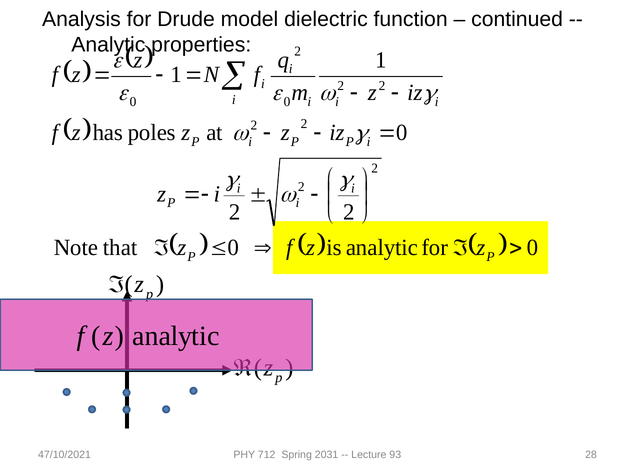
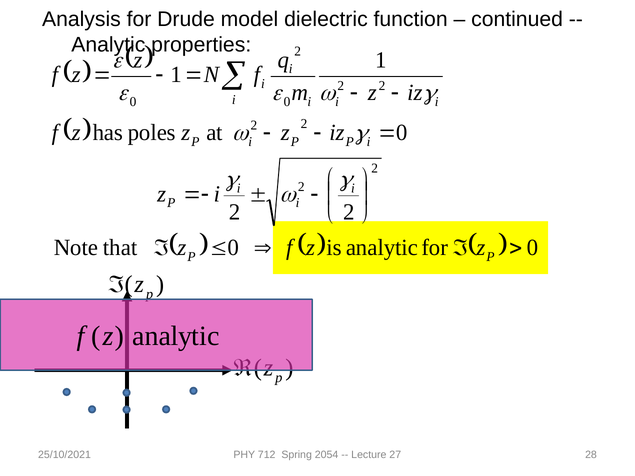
47/10/2021: 47/10/2021 -> 25/10/2021
2031: 2031 -> 2054
93: 93 -> 27
